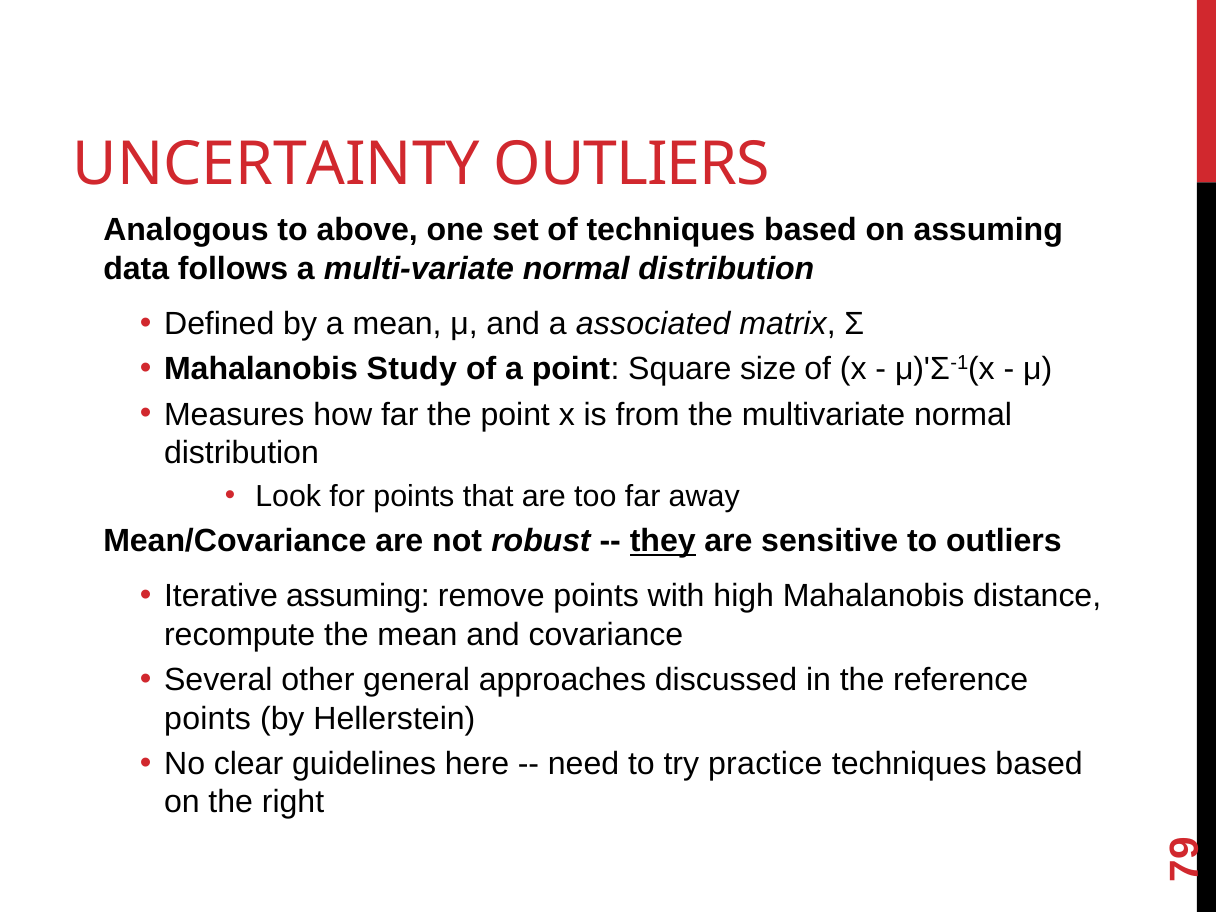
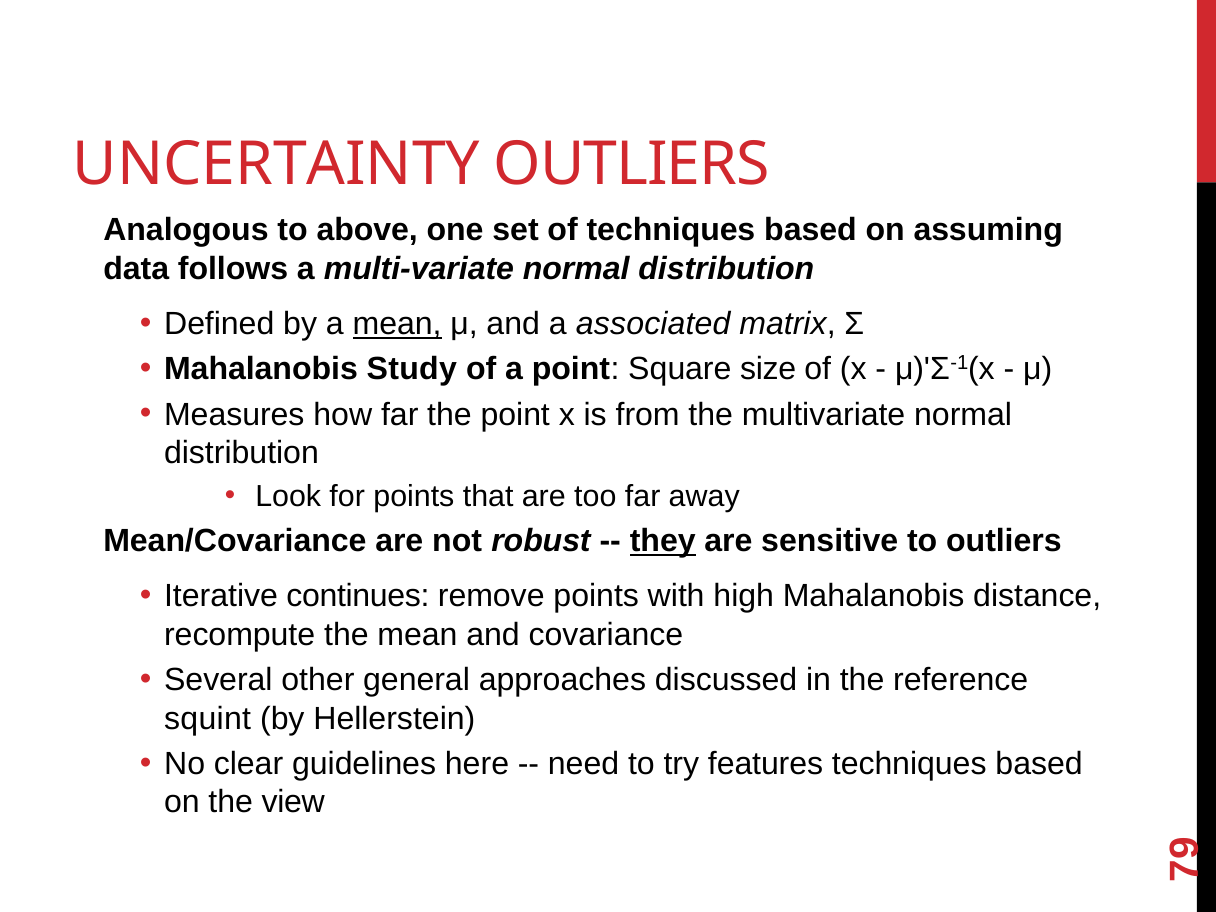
mean at (397, 324) underline: none -> present
Iterative assuming: assuming -> continues
points at (208, 719): points -> squint
practice: practice -> features
right: right -> view
